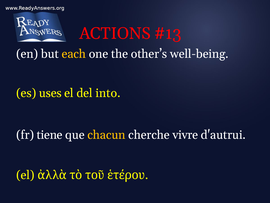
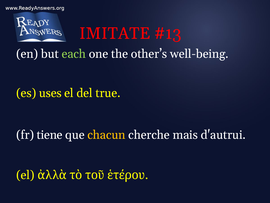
ACTIONS: ACTIONS -> IMITATE
each colour: yellow -> light green
into: into -> true
vivre: vivre -> mais
